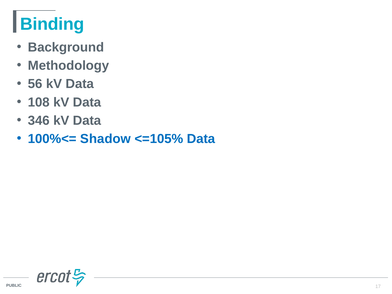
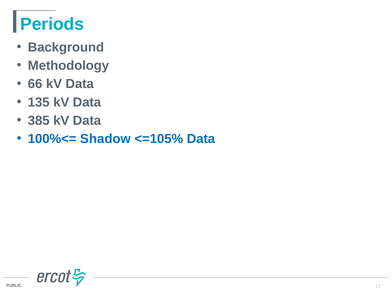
Binding: Binding -> Periods
56: 56 -> 66
108: 108 -> 135
346: 346 -> 385
